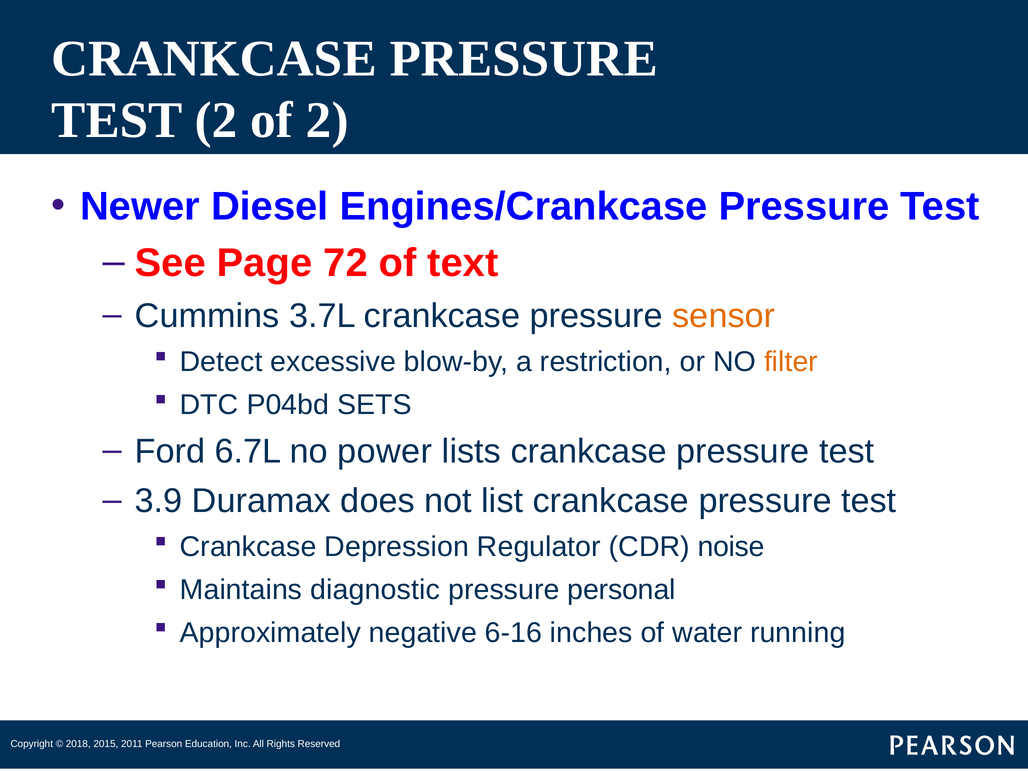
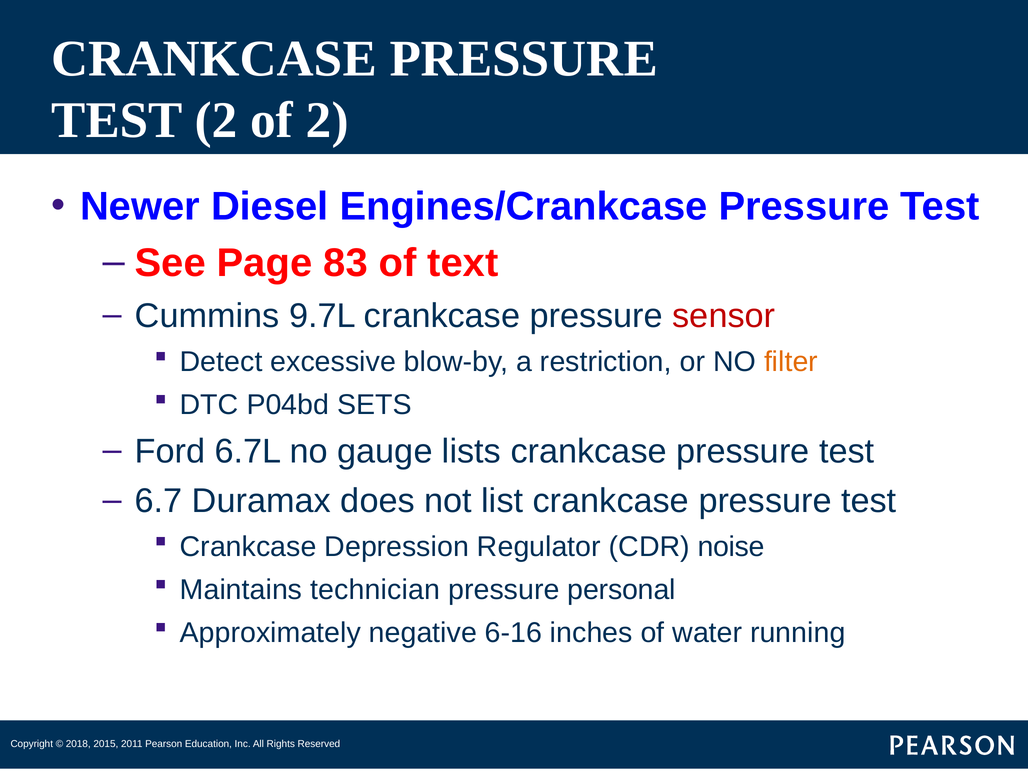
72: 72 -> 83
3.7L: 3.7L -> 9.7L
sensor colour: orange -> red
power: power -> gauge
3.9: 3.9 -> 6.7
diagnostic: diagnostic -> technician
